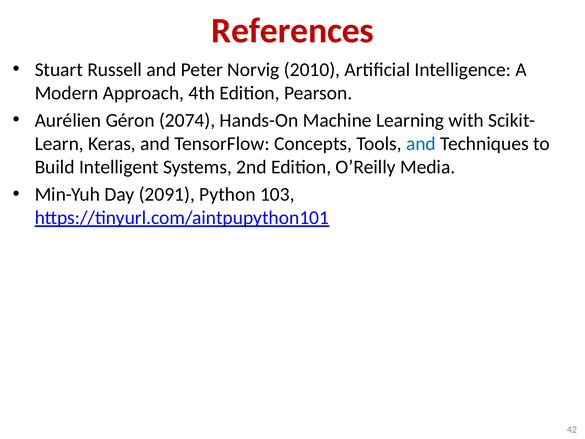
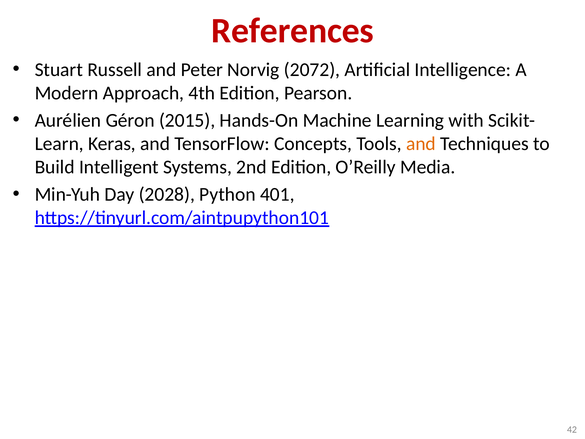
2010: 2010 -> 2072
2074: 2074 -> 2015
and at (421, 144) colour: blue -> orange
2091: 2091 -> 2028
103: 103 -> 401
